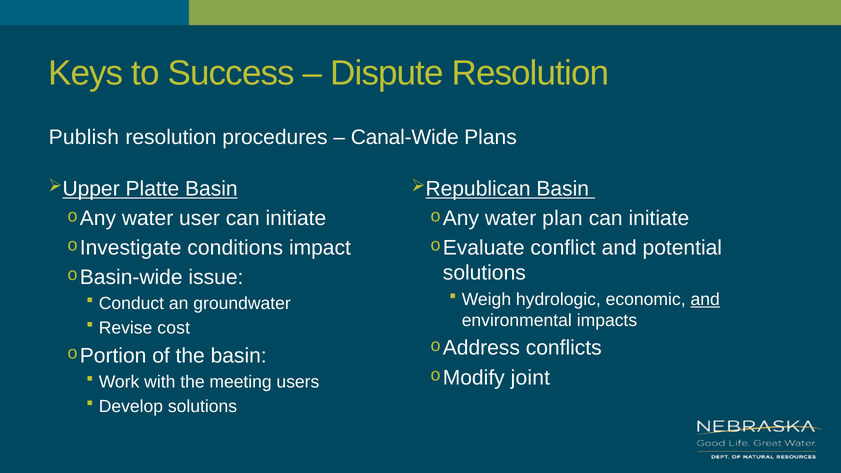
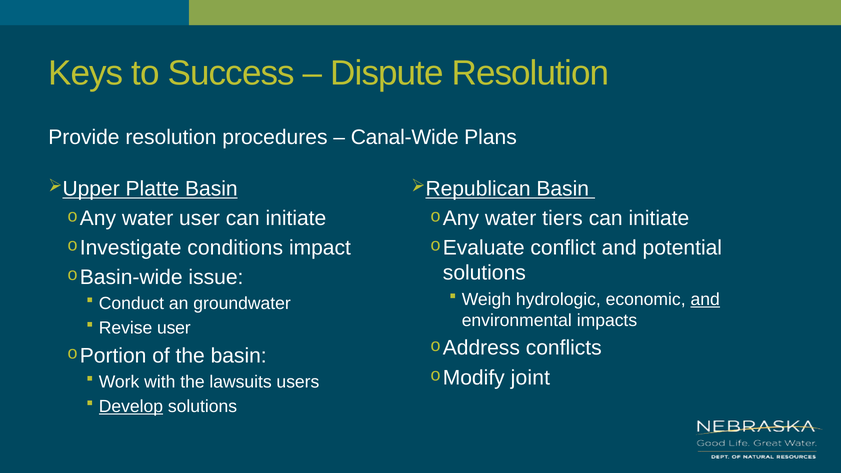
Publish: Publish -> Provide
plan: plan -> tiers
Revise cost: cost -> user
meeting: meeting -> lawsuits
Develop underline: none -> present
